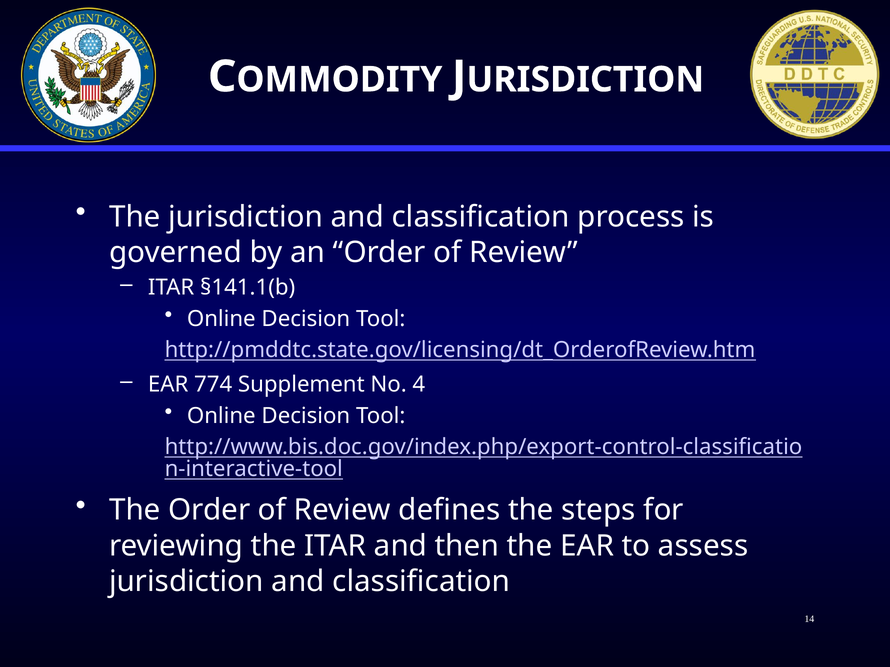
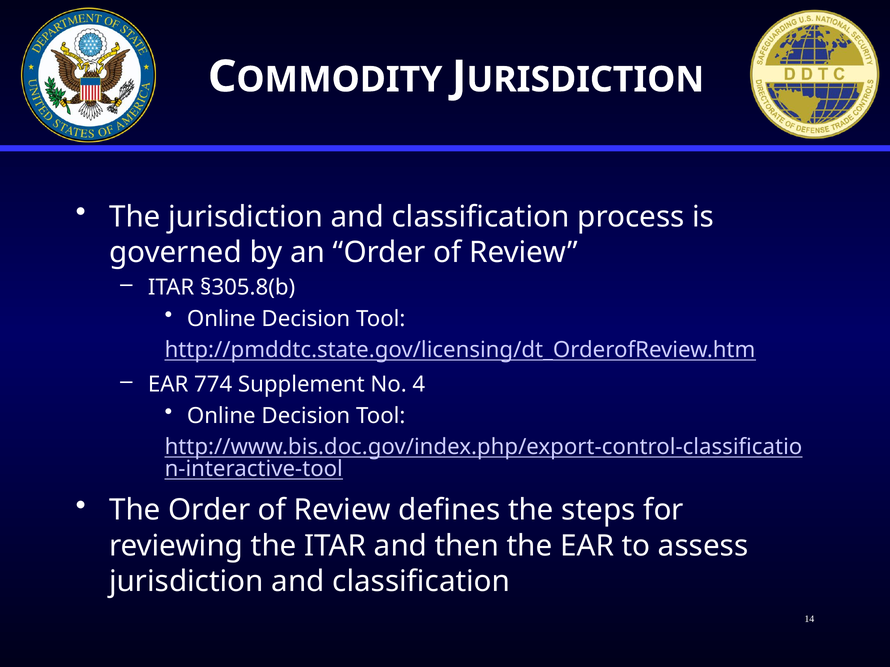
§141.1(b: §141.1(b -> §305.8(b
